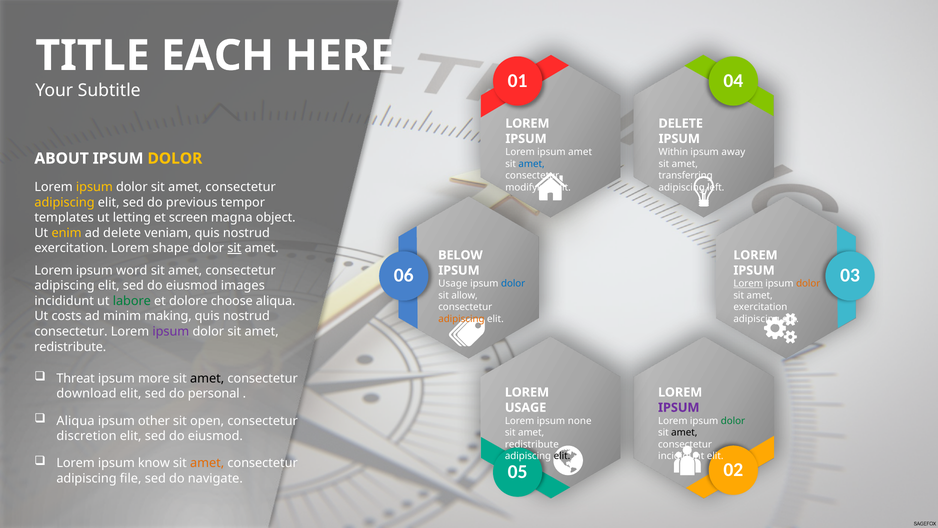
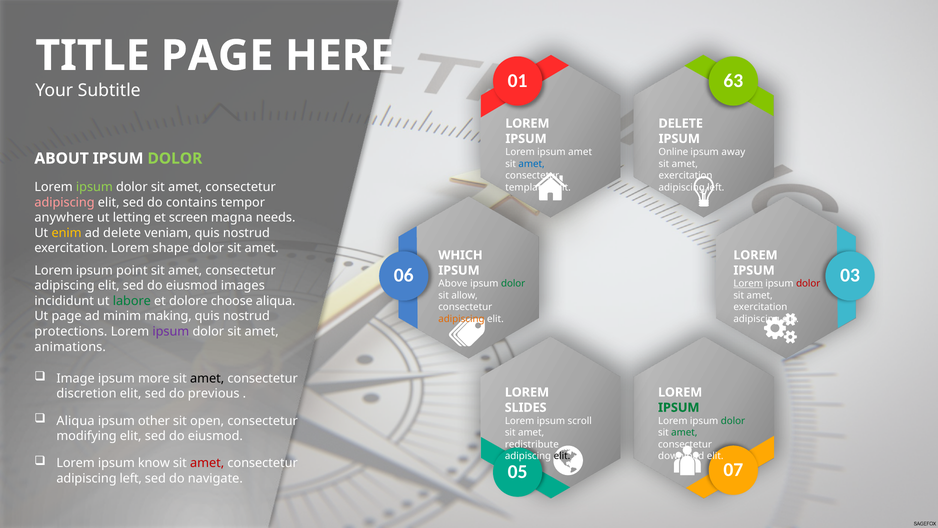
EACH at (217, 56): EACH -> PAGE
04: 04 -> 63
Within: Within -> Online
DOLOR at (175, 158) colour: yellow -> light green
transferring at (686, 175): transferring -> exercitation
ipsum at (94, 187) colour: yellow -> light green
modifying: modifying -> templates
adipiscing at (65, 202) colour: yellow -> pink
previous: previous -> contains
templates: templates -> anywhere
object: object -> needs
sit at (234, 248) underline: present -> none
BELOW: BELOW -> WHICH
word: word -> point
Usage at (453, 284): Usage -> Above
dolor at (513, 284) colour: blue -> green
dolor at (808, 284) colour: orange -> red
Ut costs: costs -> page
consectetur at (71, 331): consectetur -> protections
redistribute at (70, 347): redistribute -> animations
Threat: Threat -> Image
download: download -> discretion
personal: personal -> previous
USAGE at (526, 407): USAGE -> SLIDES
IPSUM at (679, 407) colour: purple -> green
none: none -> scroll
amet at (684, 432) colour: black -> green
discretion: discretion -> modifying
incididunt at (681, 456): incididunt -> download
amet at (207, 463) colour: orange -> red
02: 02 -> 07
file at (131, 478): file -> left
